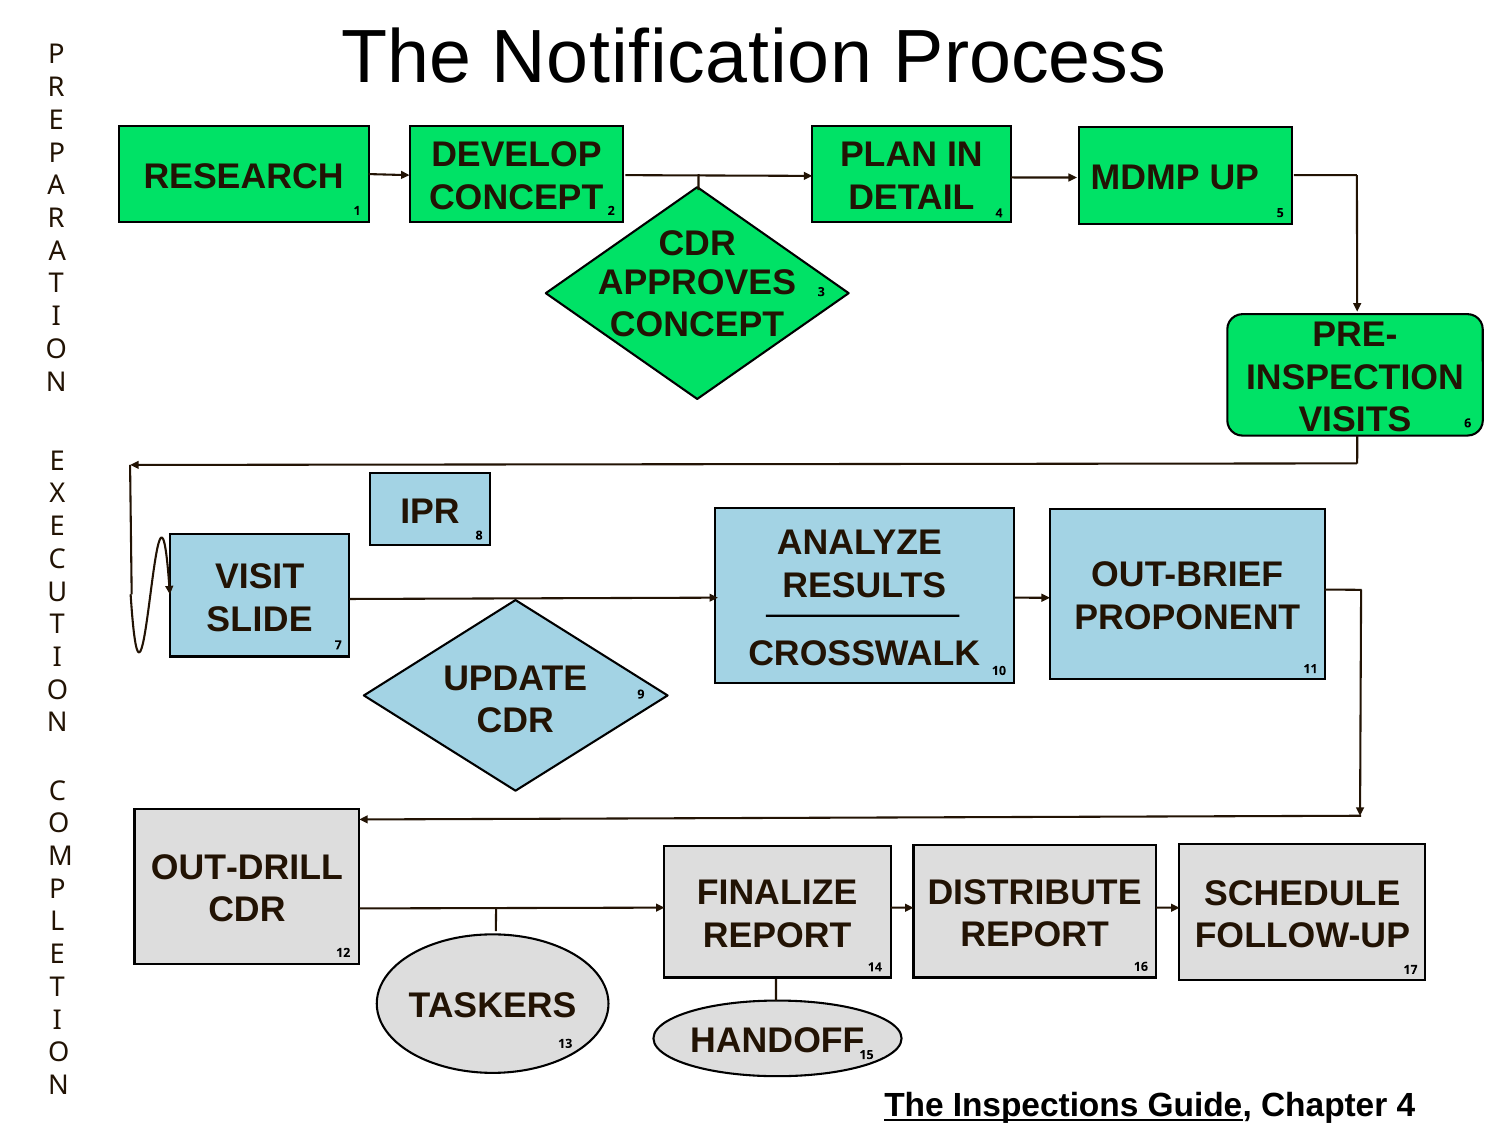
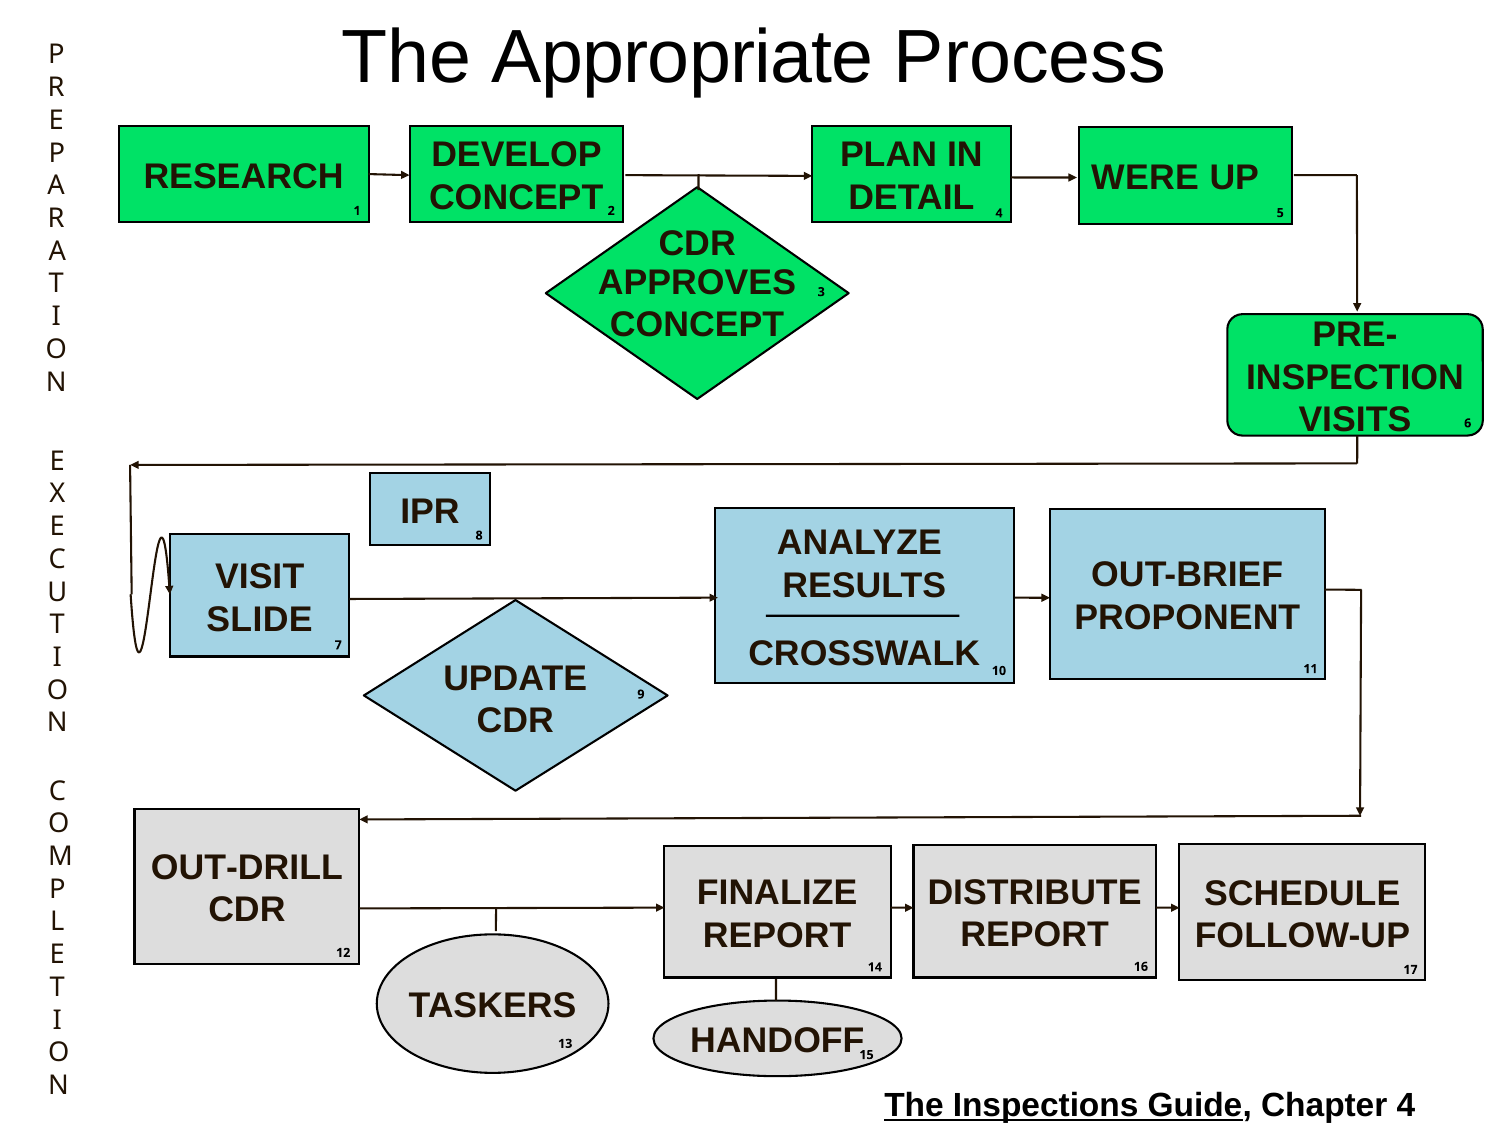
Notification: Notification -> Appropriate
MDMP: MDMP -> WERE
